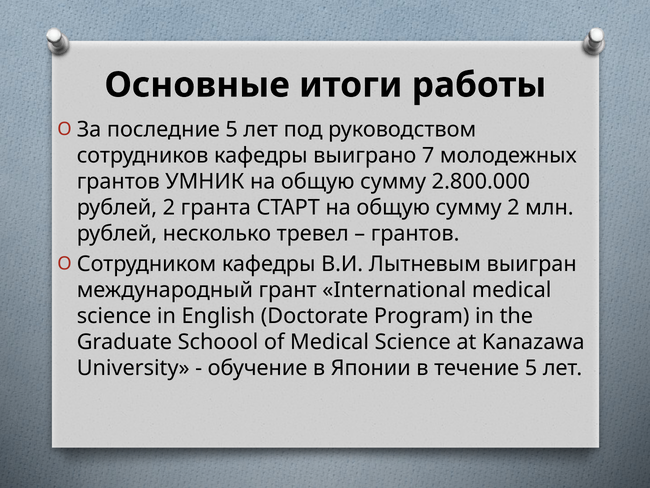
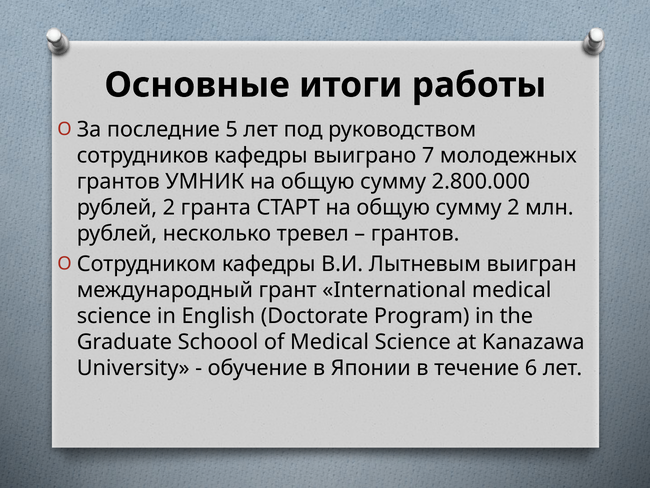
течение 5: 5 -> 6
